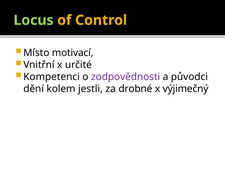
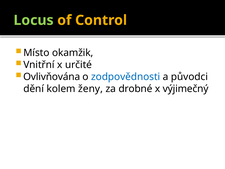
motivací: motivací -> okamžik
Kompetenci: Kompetenci -> Ovlivňována
zodpovědnosti colour: purple -> blue
jestli: jestli -> ženy
